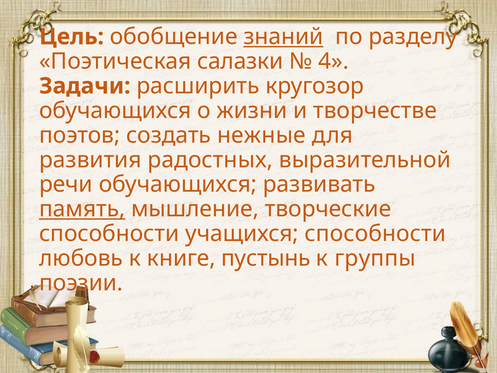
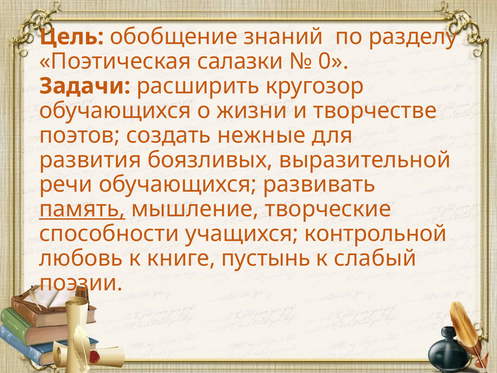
знаний underline: present -> none
4: 4 -> 0
радостных: радостных -> боязливых
учащихся способности: способности -> контрольной
группы: группы -> слабый
